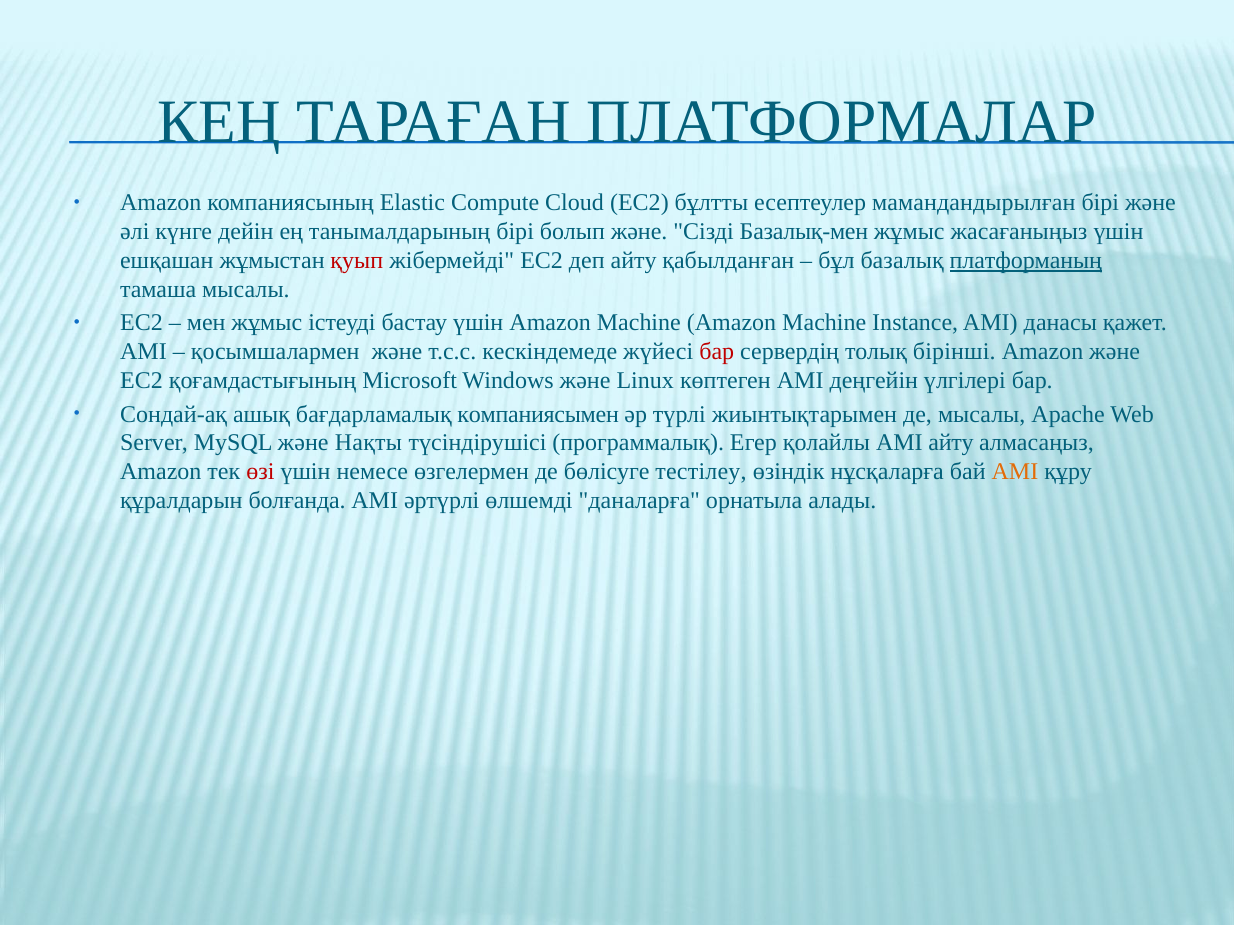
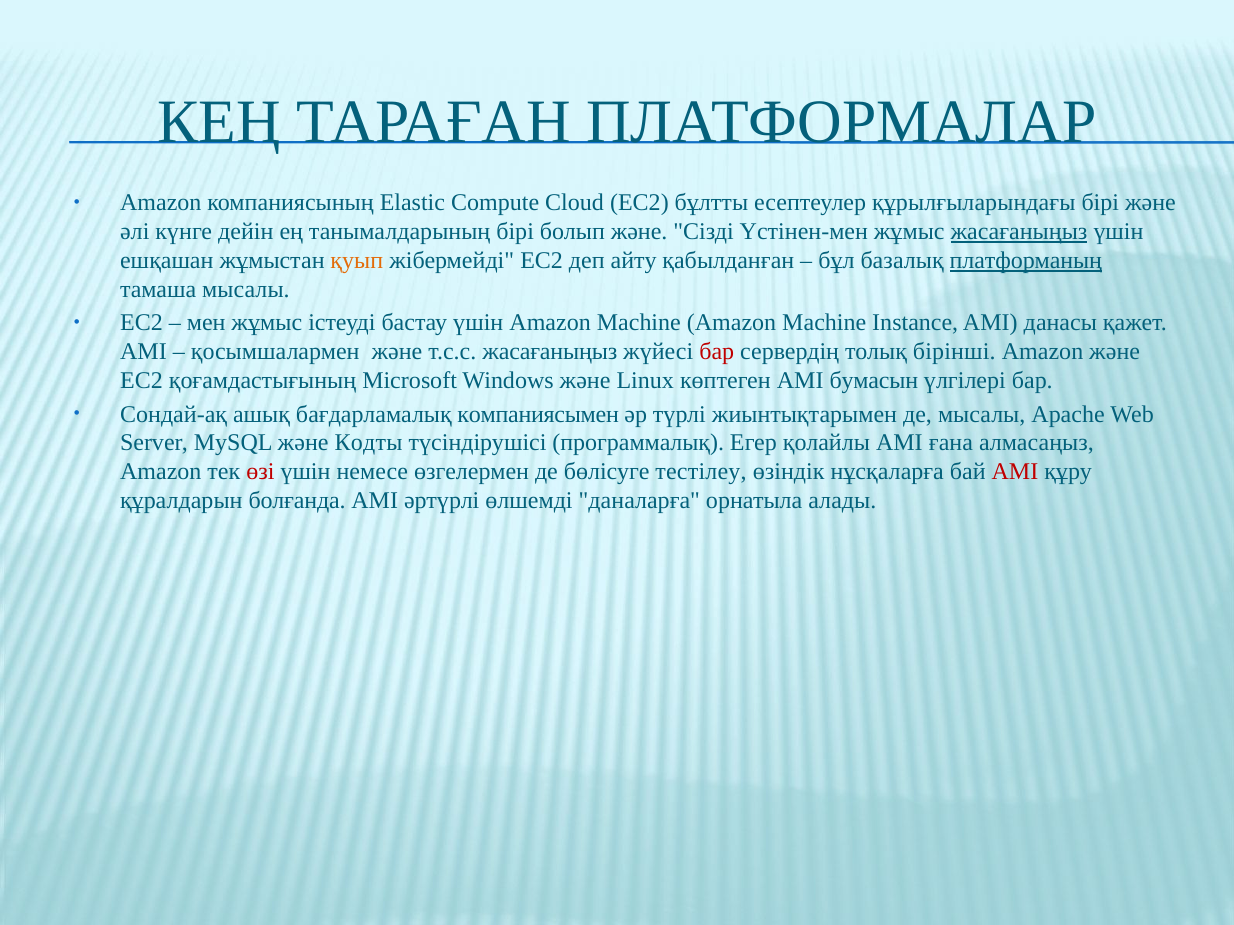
мамандандырылған: мамандандырылған -> құрылғыларындағы
Базалық-мен: Базалық-мен -> Үстінен-мен
жасағаныңыз at (1019, 232) underline: none -> present
қуып colour: red -> orange
т.с.с кескіндемеде: кескіндемеде -> жасағаныңыз
деңгейін: деңгейін -> бумасын
Нақты: Нақты -> Кодты
AMI айту: айту -> ғана
AMI at (1015, 472) colour: orange -> red
